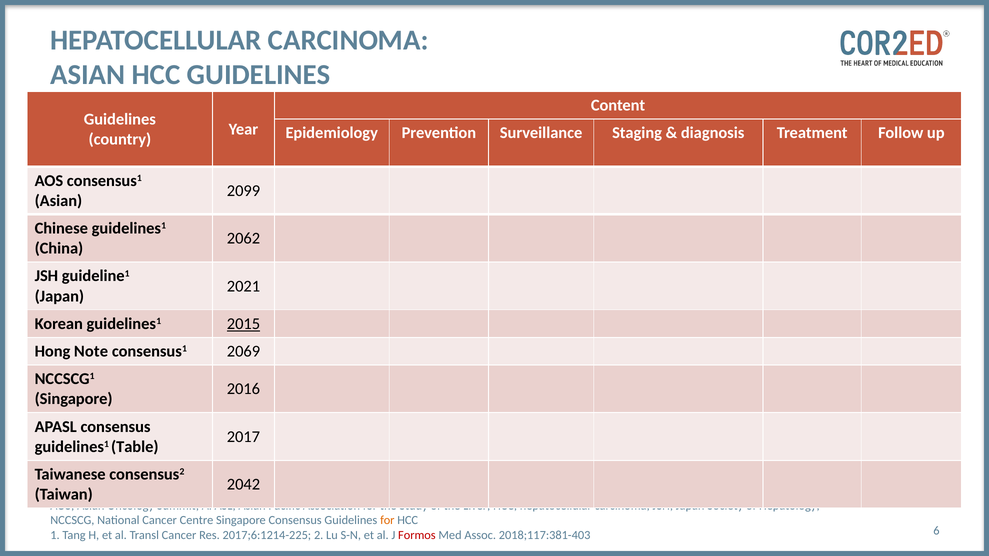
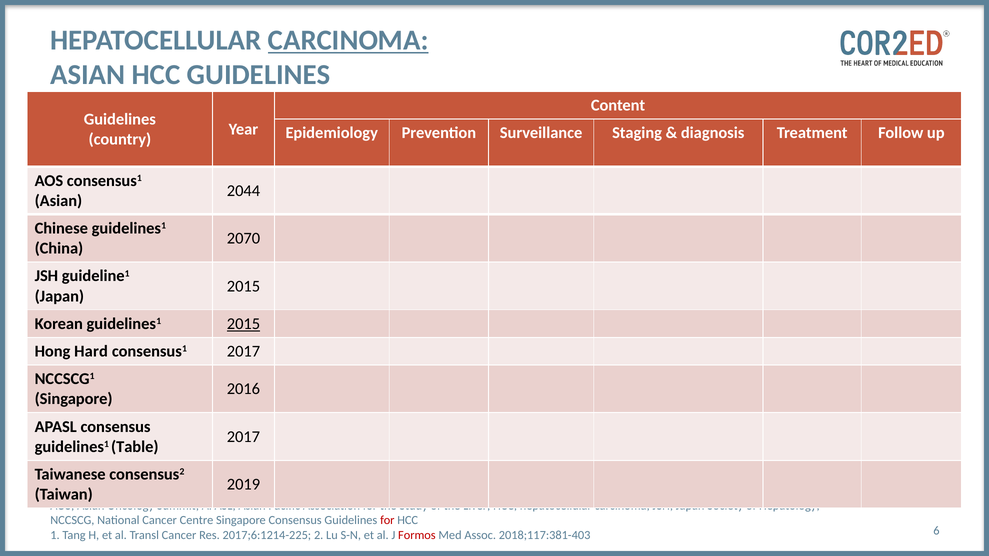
CARCINOMA at (348, 40) underline: none -> present
2099: 2099 -> 2044
2062: 2062 -> 2070
2021 at (243, 286): 2021 -> 2015
Note: Note -> Hard
consensus1 2069: 2069 -> 2017
2042: 2042 -> 2019
for at (387, 521) colour: orange -> red
